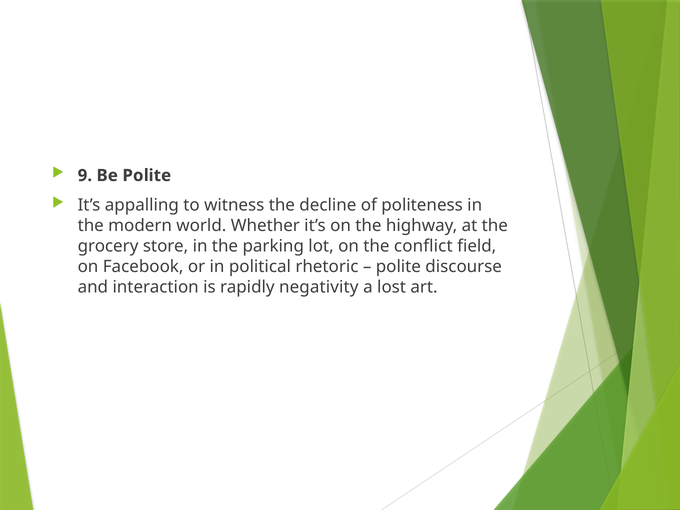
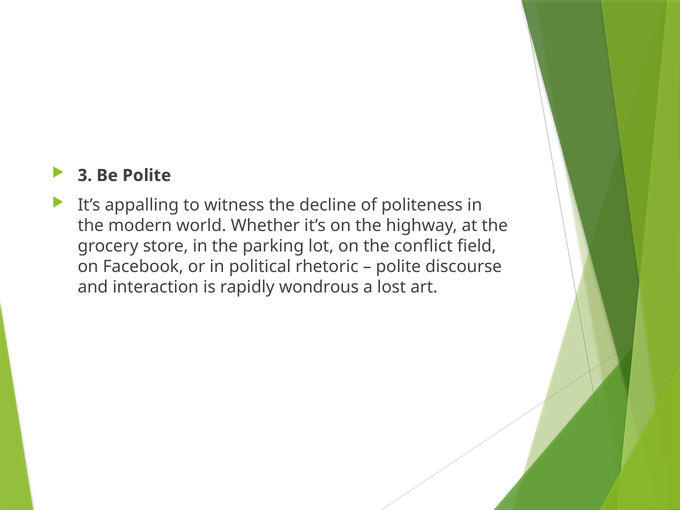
9: 9 -> 3
negativity: negativity -> wondrous
